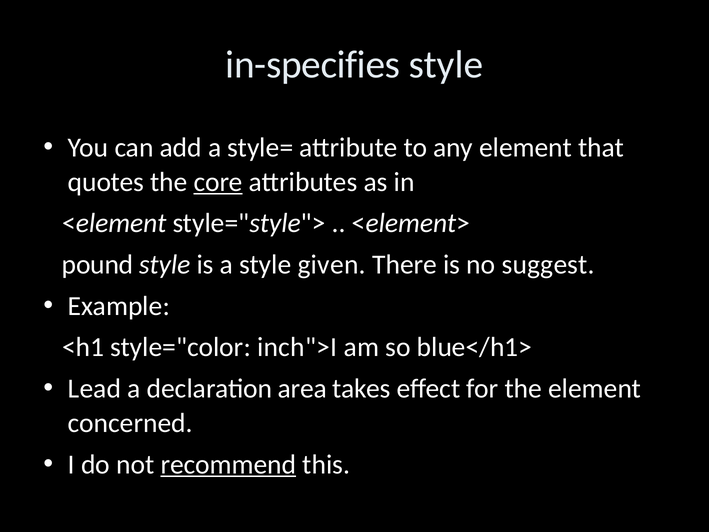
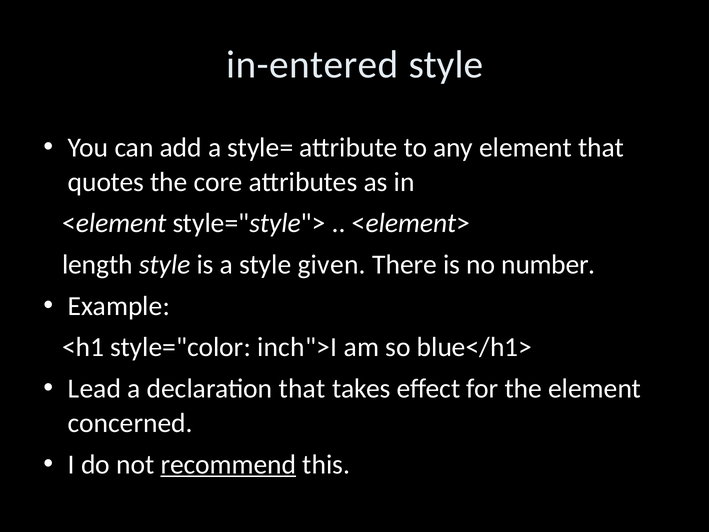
in-specifies: in-specifies -> in-entered
core underline: present -> none
pound: pound -> length
suggest: suggest -> number
declaration area: area -> that
